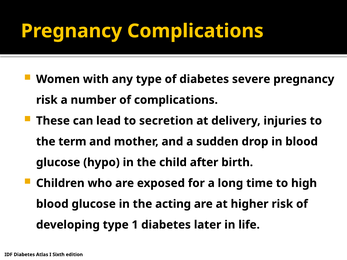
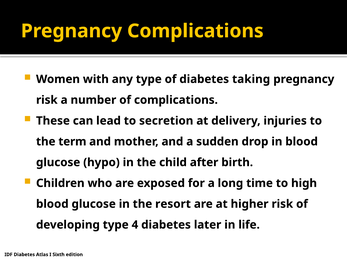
severe: severe -> taking
acting: acting -> resort
1: 1 -> 4
